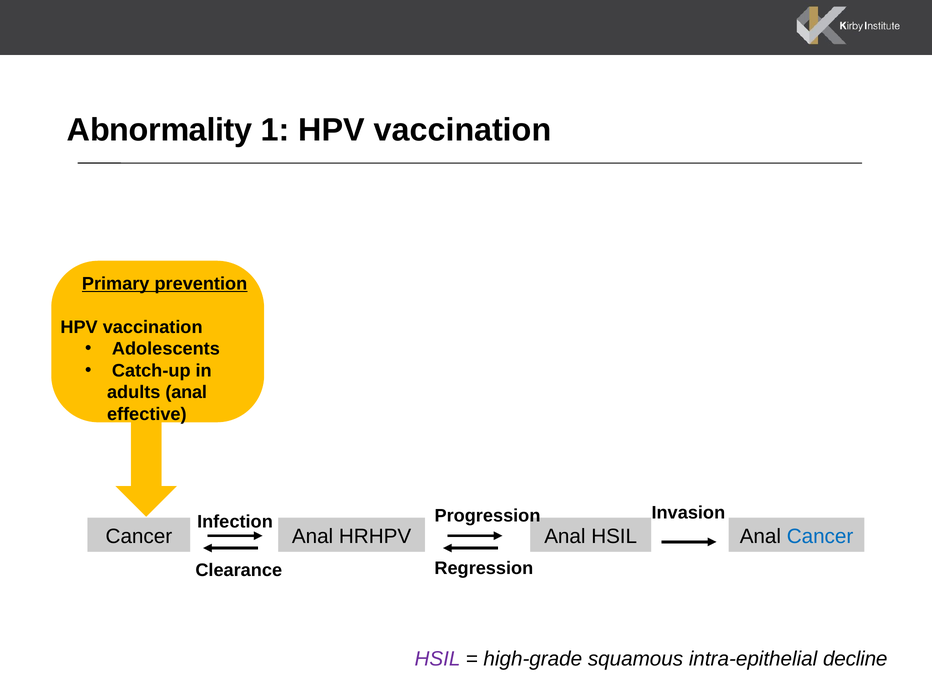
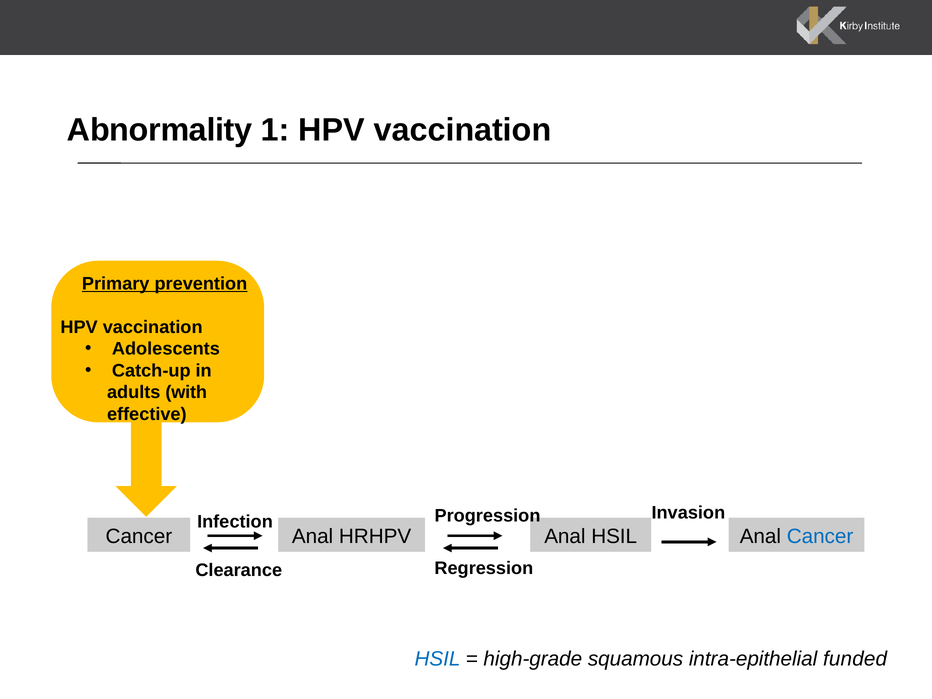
adults anal: anal -> with
HSIL at (437, 659) colour: purple -> blue
decline: decline -> funded
